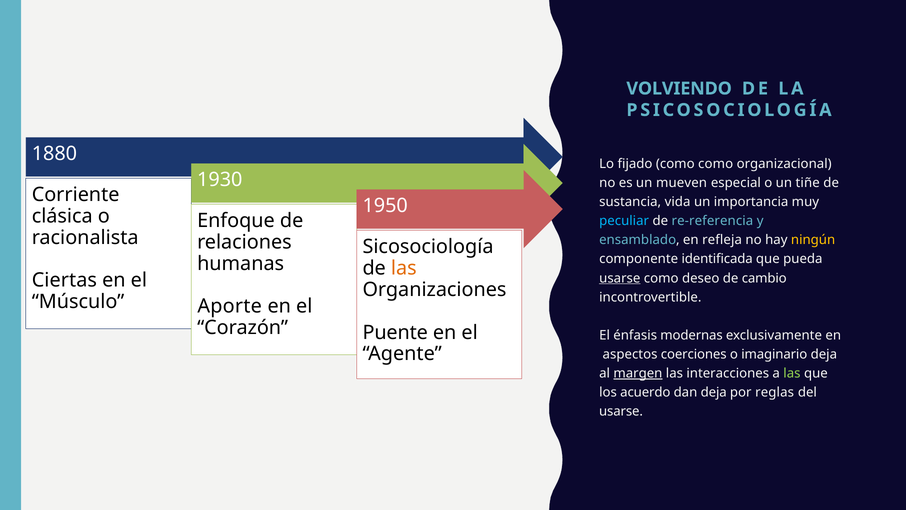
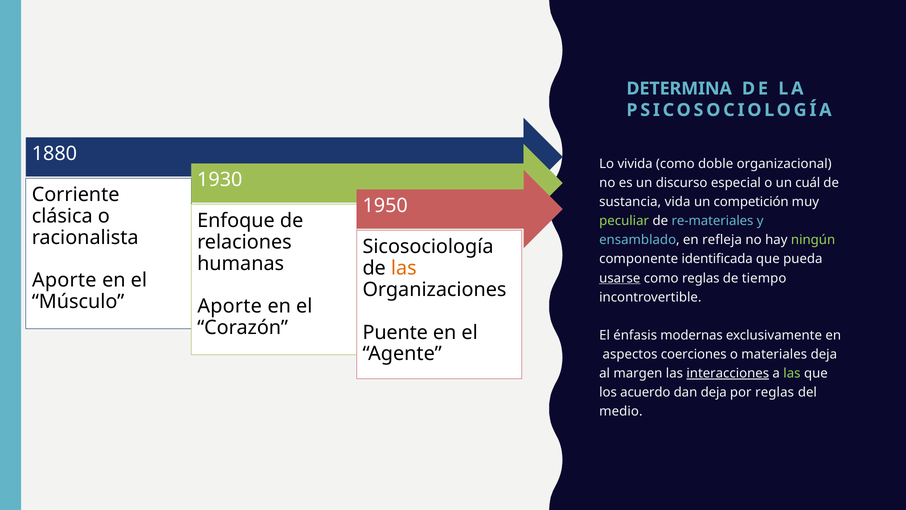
VOLVIENDO: VOLVIENDO -> DETERMINA
fijado: fijado -> vivida
como como: como -> doble
mueven: mueven -> discurso
tiñe: tiñe -> cuál
importancia: importancia -> competición
peculiar colour: light blue -> light green
re-referencia: re-referencia -> re-materiales
ningún colour: yellow -> light green
como deseo: deseo -> reglas
cambio: cambio -> tiempo
Ciertas at (64, 280): Ciertas -> Aporte
imaginario: imaginario -> materiales
margen underline: present -> none
interacciones underline: none -> present
usarse at (621, 411): usarse -> medio
